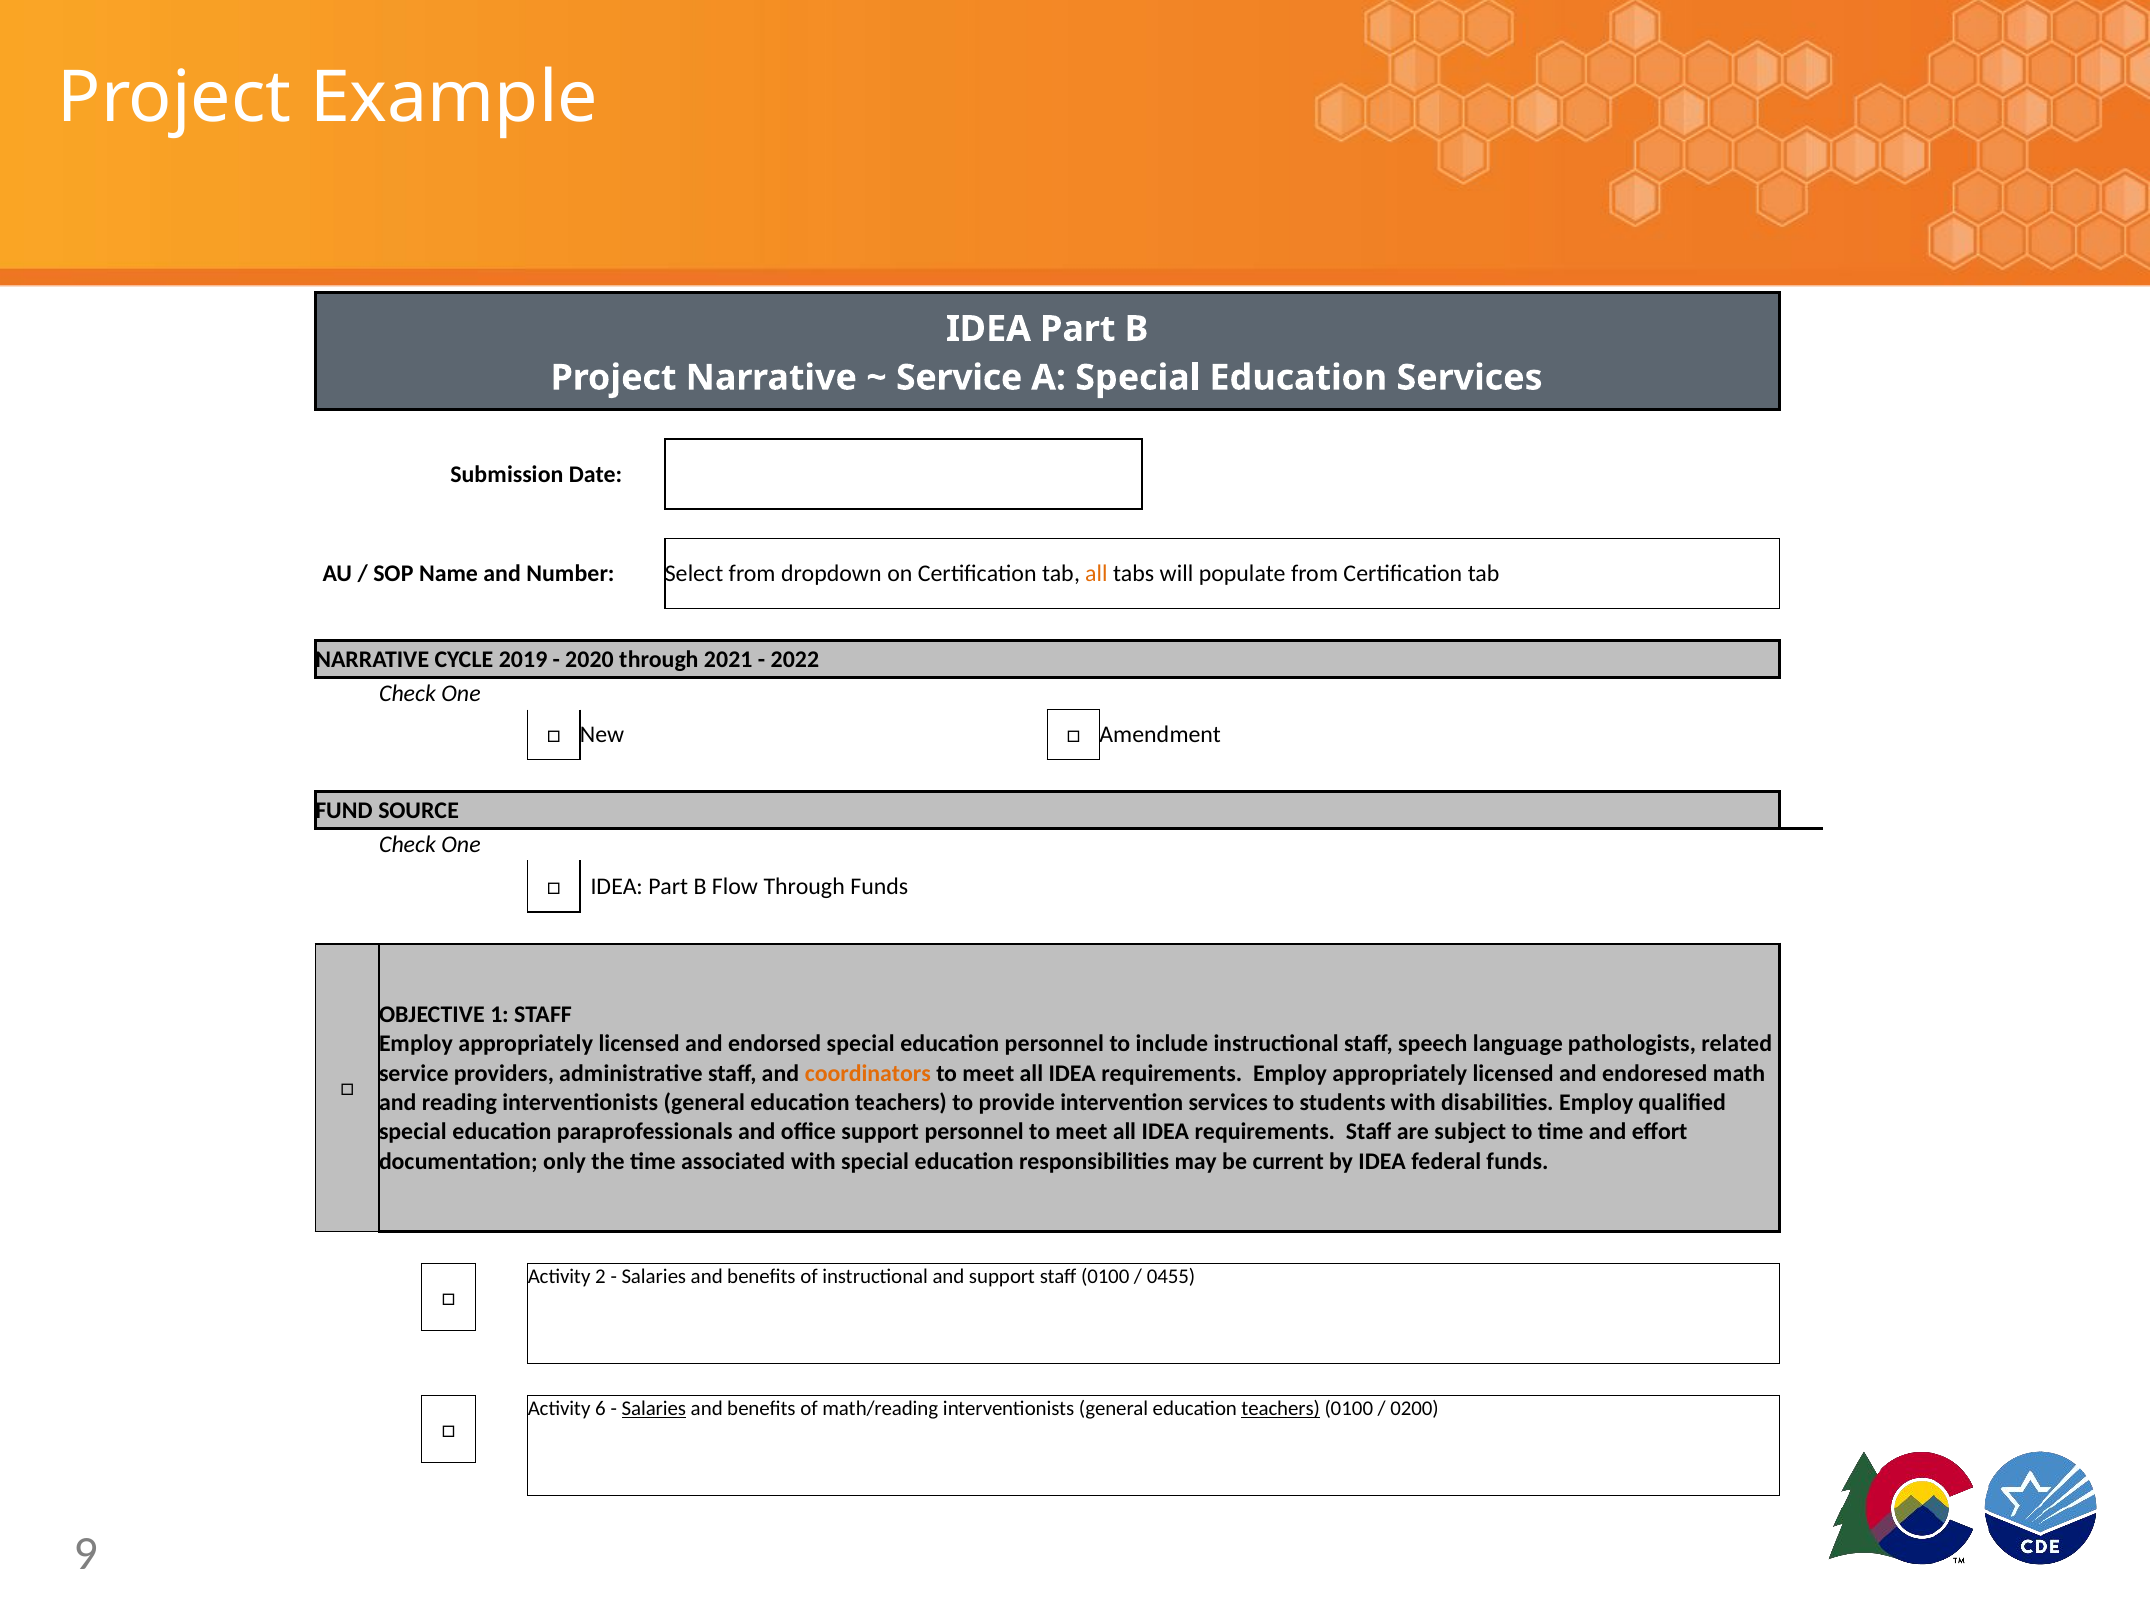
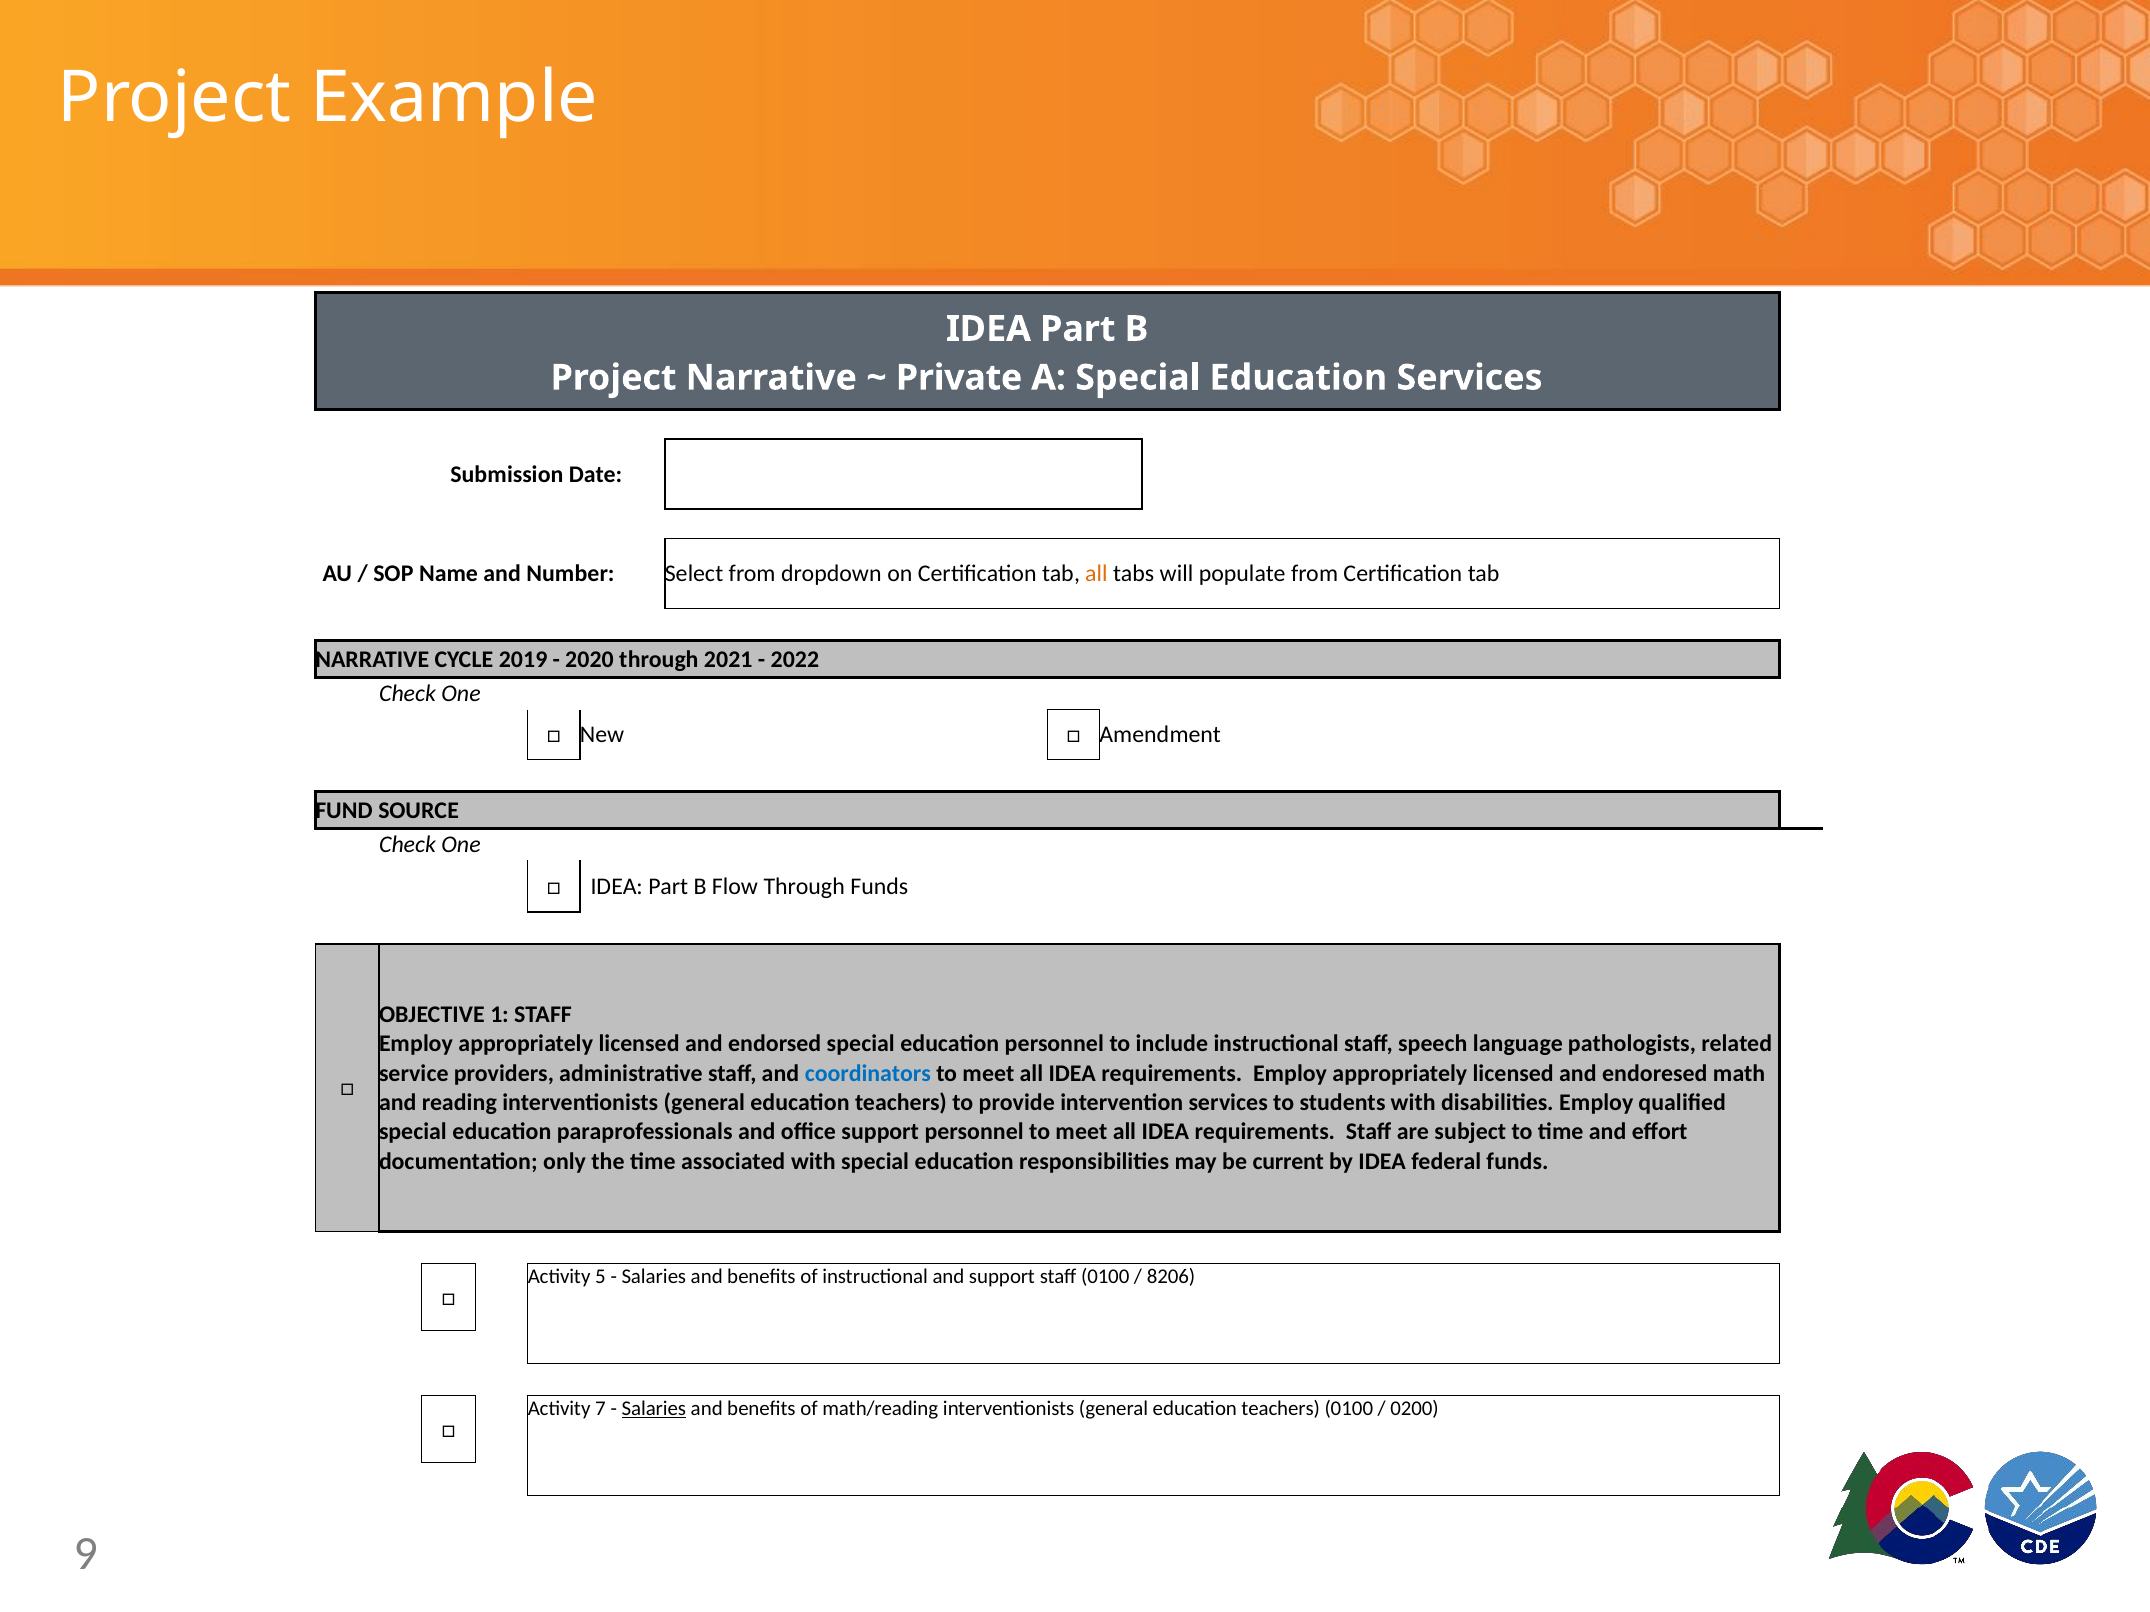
Service at (959, 378): Service -> Private
coordinators colour: orange -> blue
2: 2 -> 5
0455: 0455 -> 8206
6: 6 -> 7
teachers at (1281, 1409) underline: present -> none
